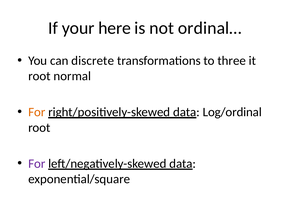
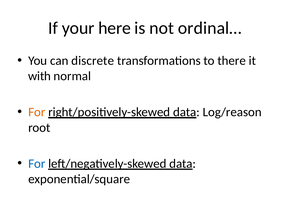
three: three -> there
root at (39, 76): root -> with
Log/ordinal: Log/ordinal -> Log/reason
For at (37, 164) colour: purple -> blue
